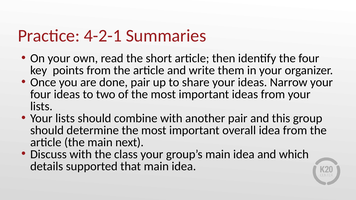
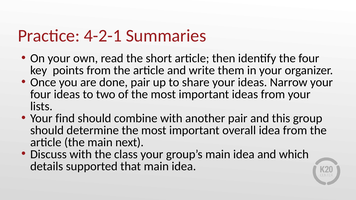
lists at (65, 118): lists -> find
